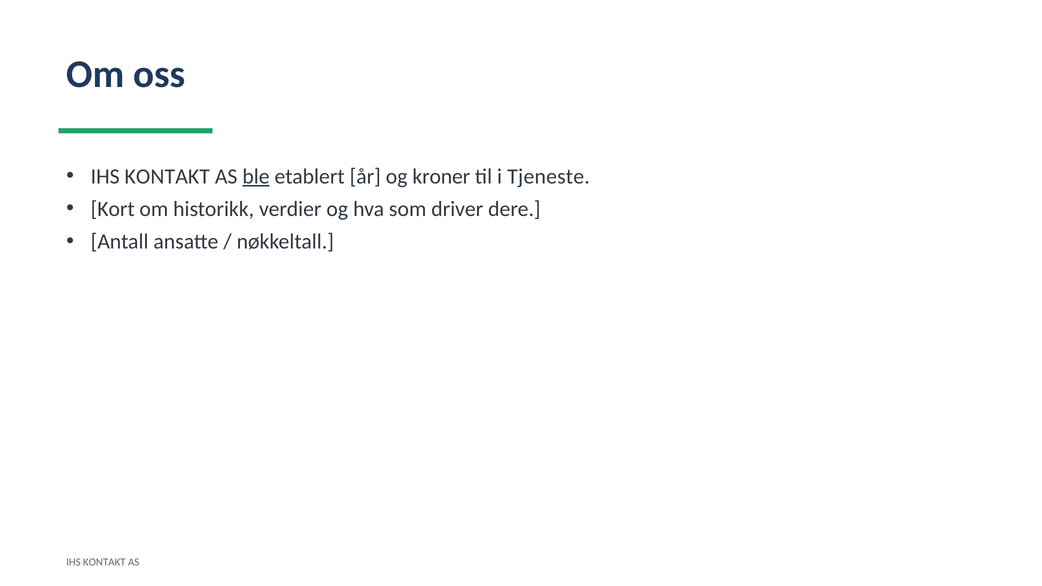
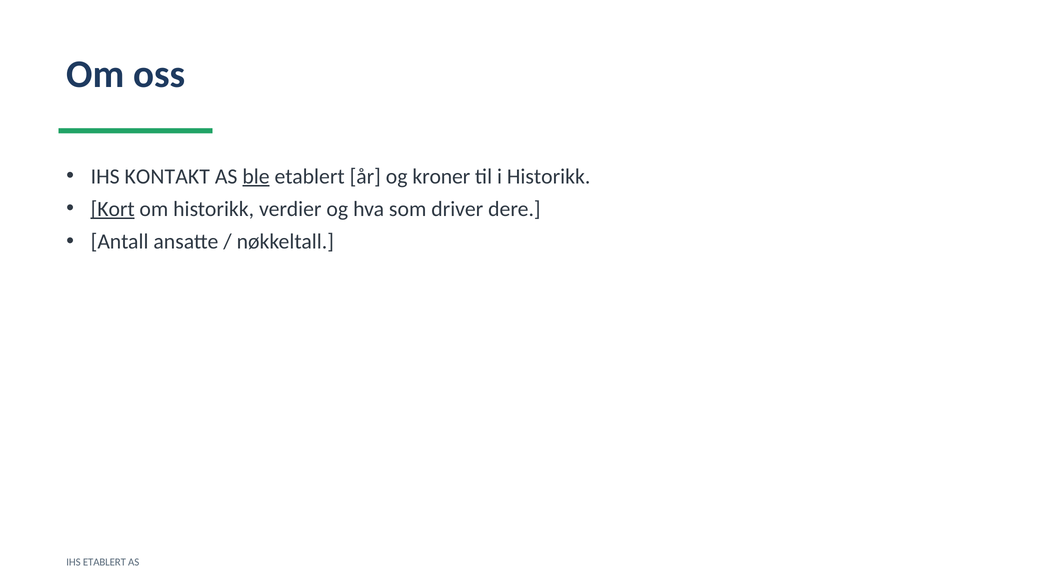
i Tjeneste: Tjeneste -> Historikk
Kort underline: none -> present
KONTAKT at (104, 562): KONTAKT -> ETABLERT
